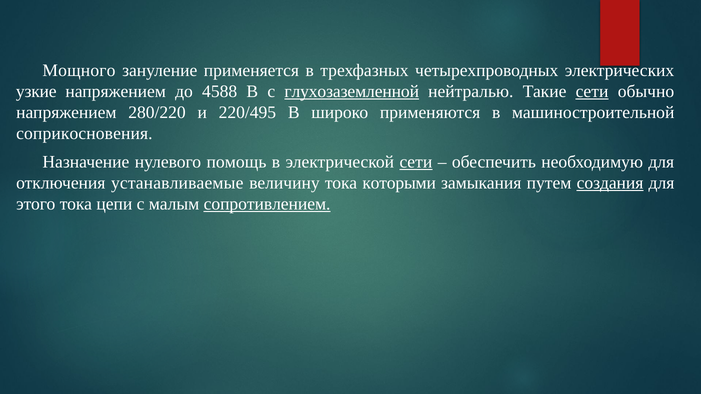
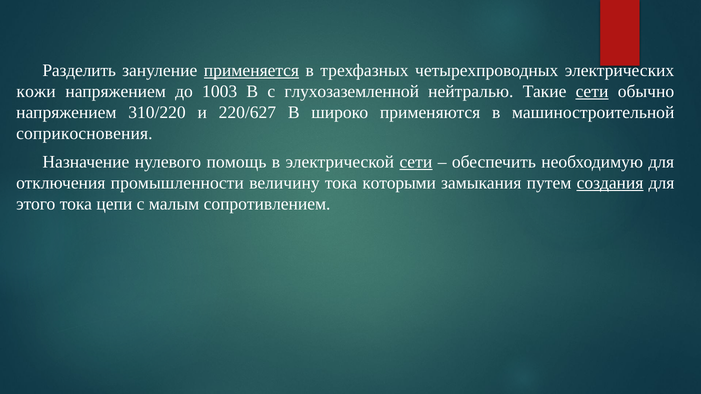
Мощного: Мощного -> Разделить
применяется underline: none -> present
узкие: узкие -> кожи
4588: 4588 -> 1003
глухозаземленной underline: present -> none
280/220: 280/220 -> 310/220
220/495: 220/495 -> 220/627
устанавливаемые: устанавливаемые -> промышленности
сопротивлением underline: present -> none
